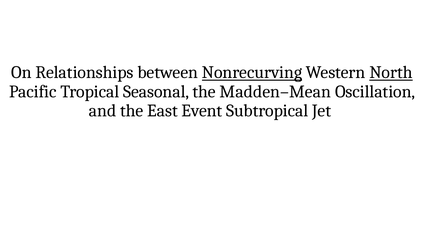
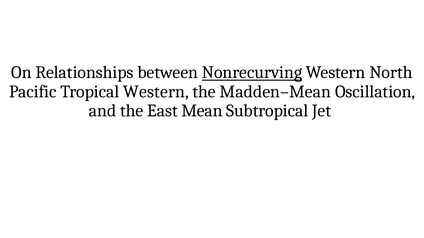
North underline: present -> none
Tropical Seasonal: Seasonal -> Western
Event: Event -> Mean
